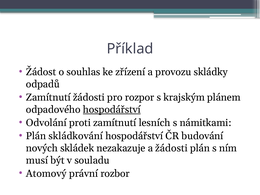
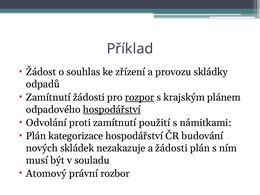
rozpor underline: none -> present
lesních: lesních -> použití
skládkování: skládkování -> kategorizace
